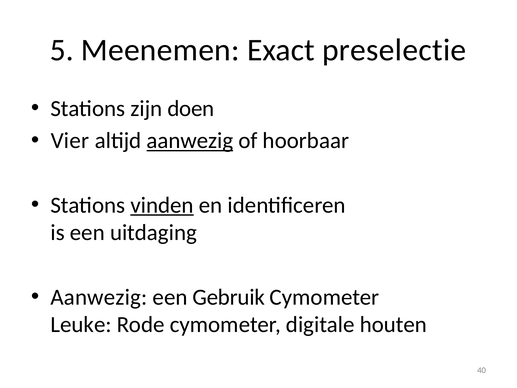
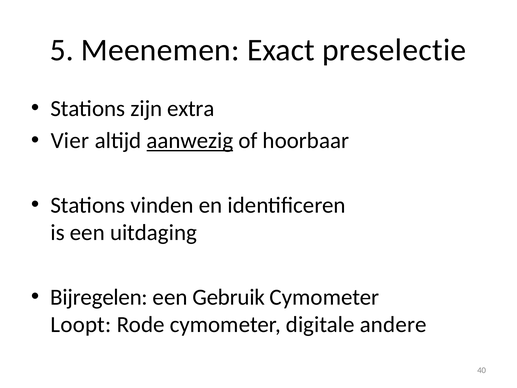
doen: doen -> extra
vinden underline: present -> none
Aanwezig at (99, 297): Aanwezig -> Bijregelen
Leuke: Leuke -> Loopt
houten: houten -> andere
